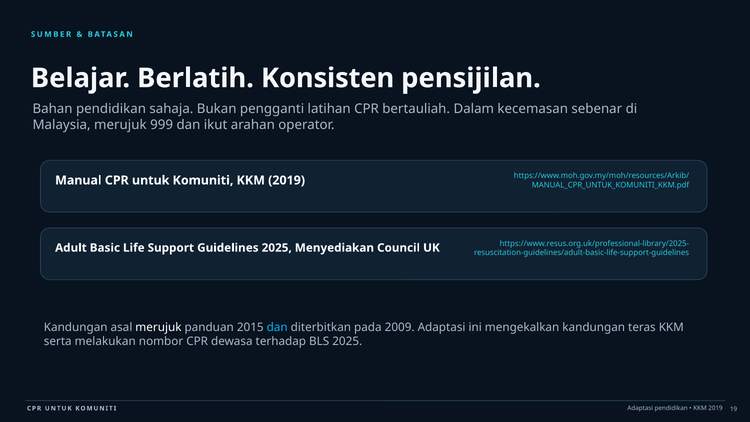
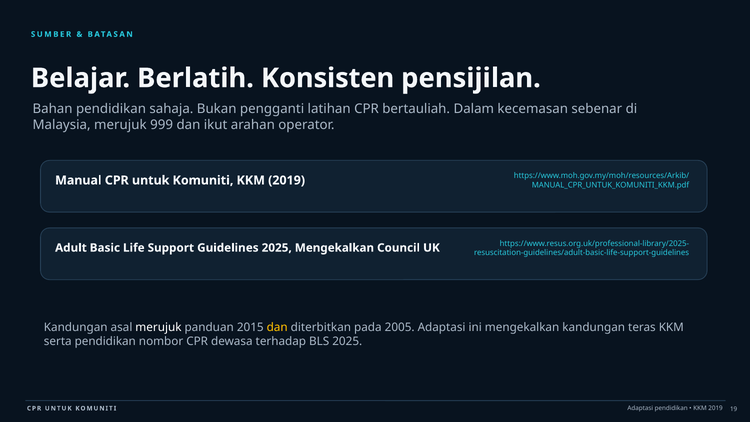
2025 Menyediakan: Menyediakan -> Mengekalkan
dan at (277, 327) colour: light blue -> yellow
2009: 2009 -> 2005
serta melakukan: melakukan -> pendidikan
